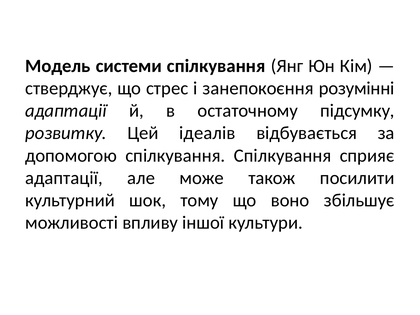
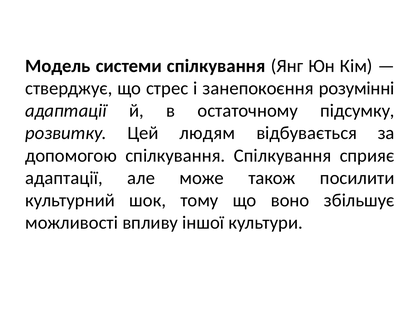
ідеалів: ідеалів -> людям
